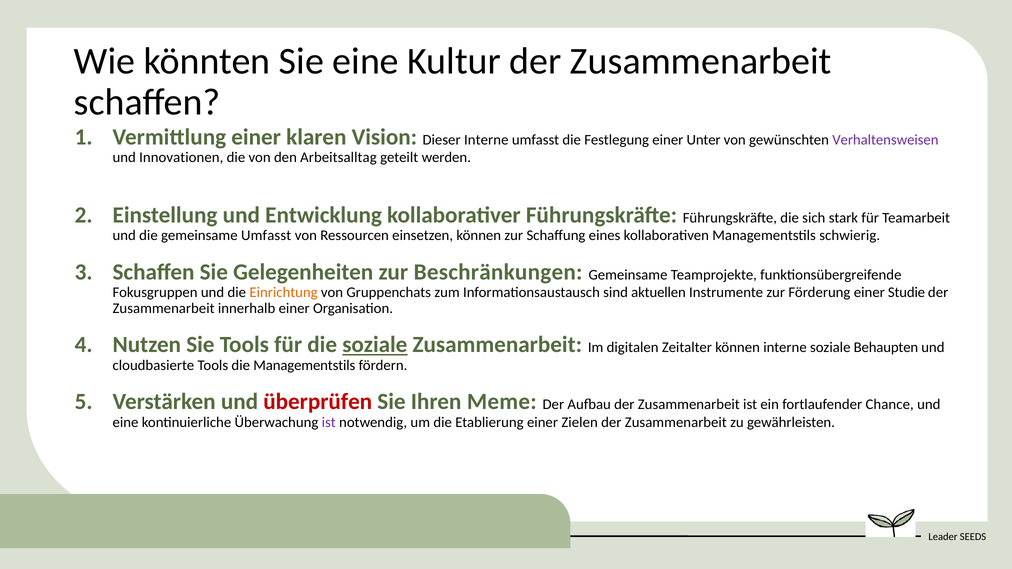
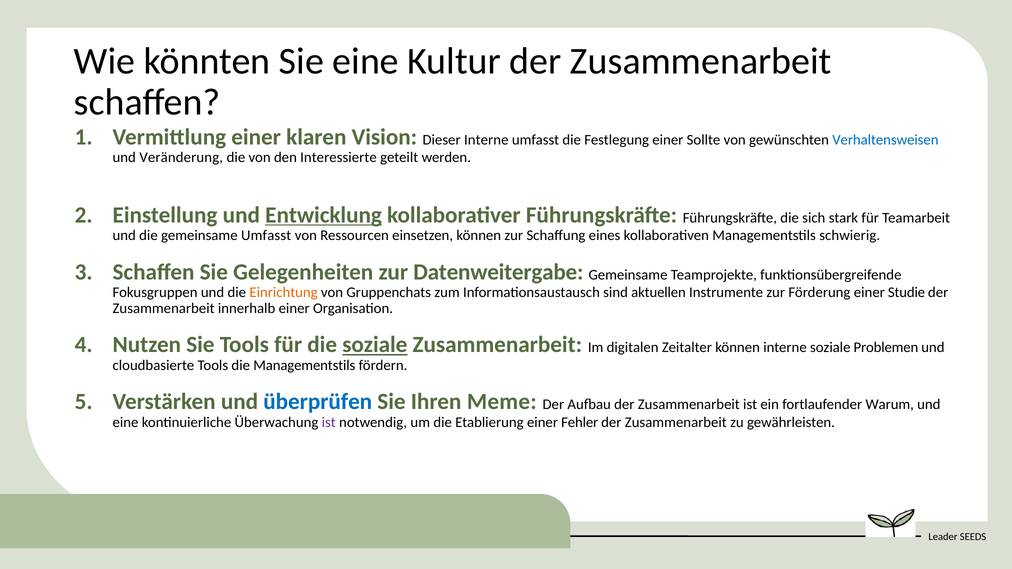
Unter: Unter -> Sollte
Verhaltensweisen colour: purple -> blue
Innovationen: Innovationen -> Veränderung
Arbeitsalltag: Arbeitsalltag -> Interessierte
Entwicklung underline: none -> present
Beschränkungen: Beschränkungen -> Datenweitergabe
Behaupten: Behaupten -> Problemen
überprüfen colour: red -> blue
Chance: Chance -> Warum
Zielen: Zielen -> Fehler
